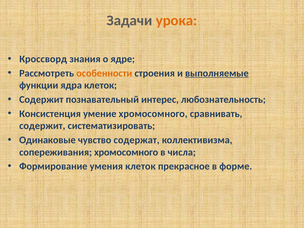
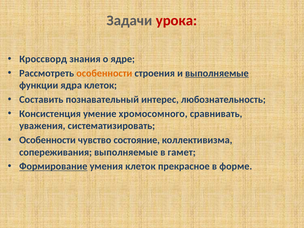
урока colour: orange -> red
Содержит at (41, 100): Содержит -> Составить
содержит at (42, 126): содержит -> уважения
Одинаковые at (47, 140): Одинаковые -> Особенности
содержат: содержат -> состояние
сопереживания хромосомного: хромосомного -> выполняемые
числа: числа -> гамет
Формирование underline: none -> present
